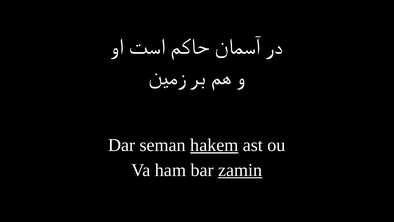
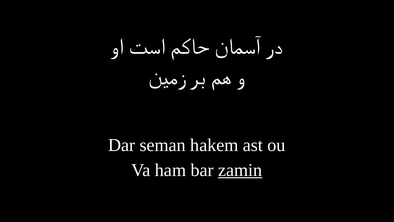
hakem underline: present -> none
